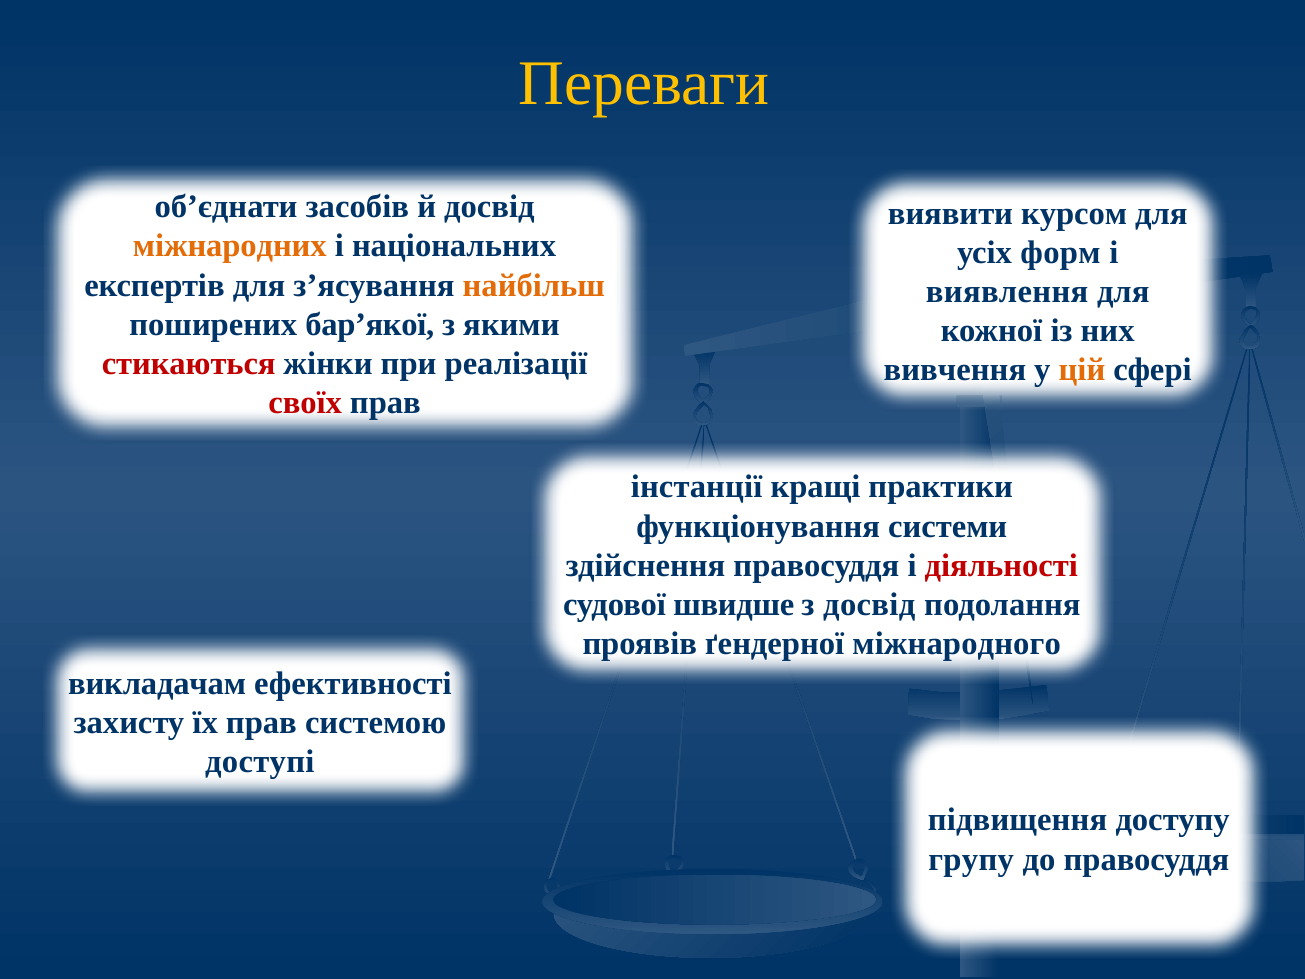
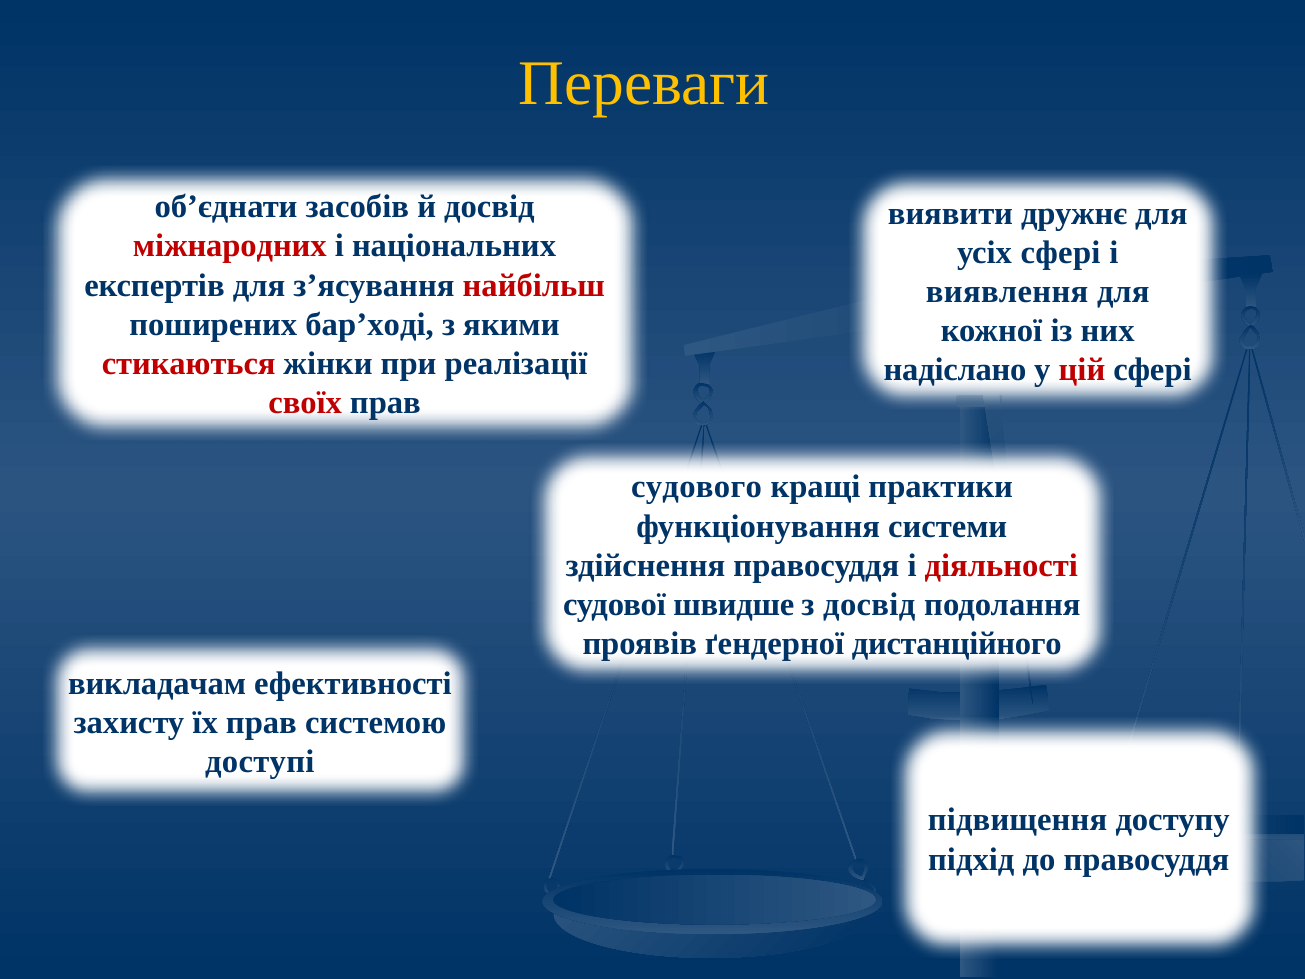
курсом: курсом -> дружнє
міжнародних colour: orange -> red
усіх форм: форм -> сфері
найбільш colour: orange -> red
бар’якої: бар’якої -> бар’ході
вивчення: вивчення -> надіслано
цій colour: orange -> red
інстанції: інстанції -> судового
міжнародного: міжнародного -> дистанційного
групу: групу -> підхід
